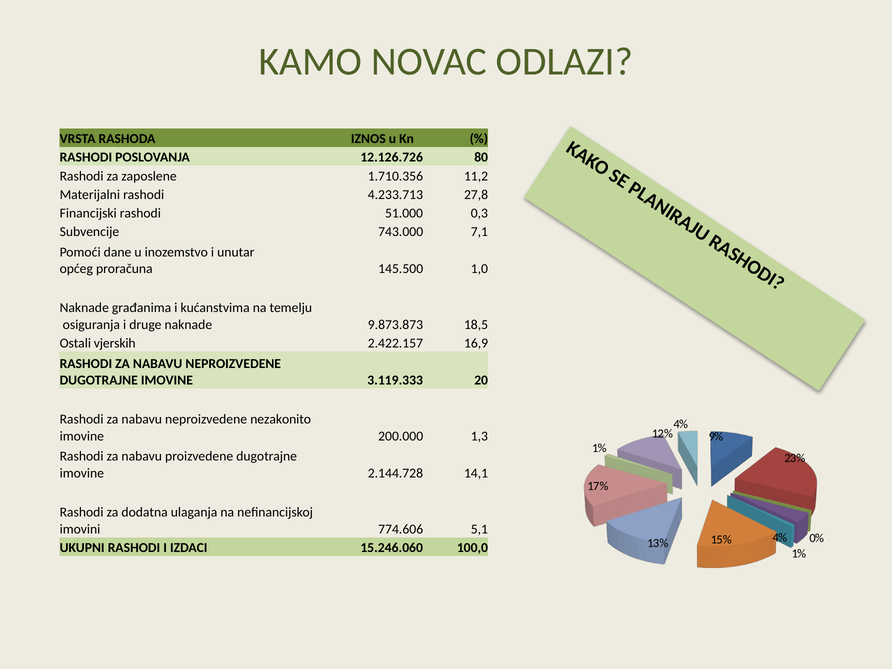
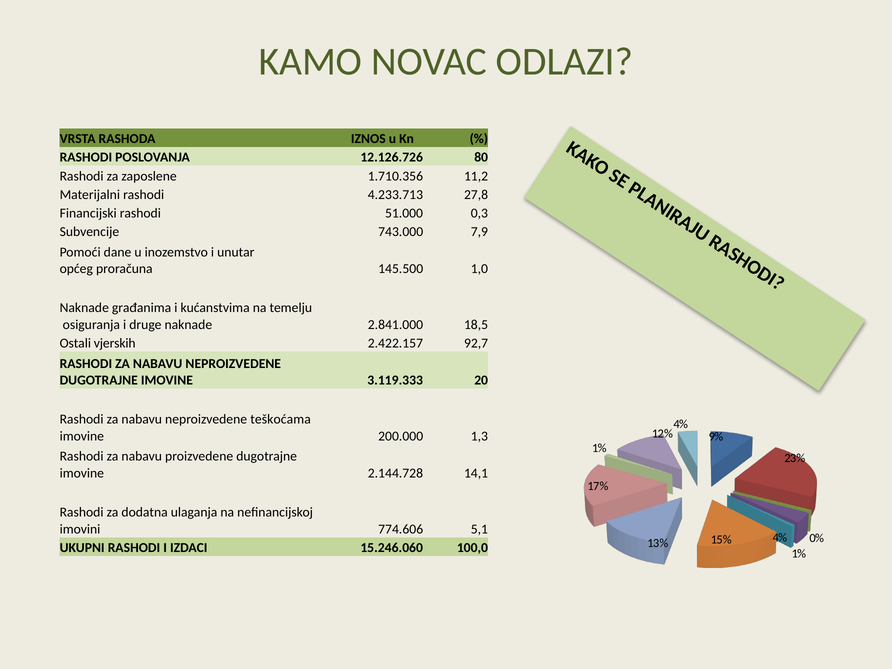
7,1: 7,1 -> 7,9
9.873.873: 9.873.873 -> 2.841.000
16,9: 16,9 -> 92,7
nezakonito: nezakonito -> teškoćama
